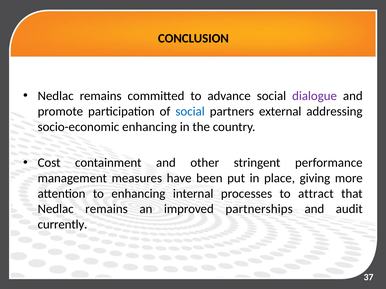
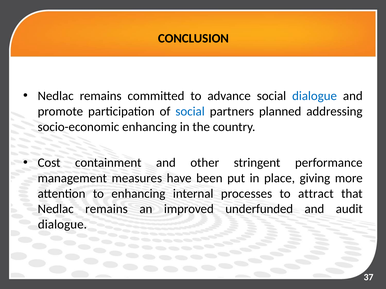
dialogue at (315, 96) colour: purple -> blue
external: external -> planned
partnerships: partnerships -> underfunded
currently at (63, 225): currently -> dialogue
